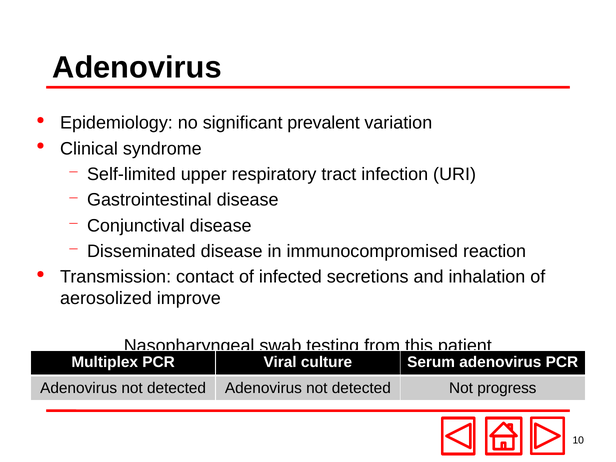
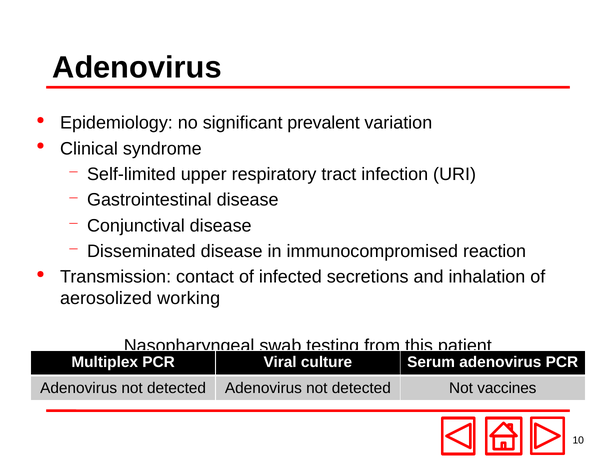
improve: improve -> working
progress: progress -> vaccines
